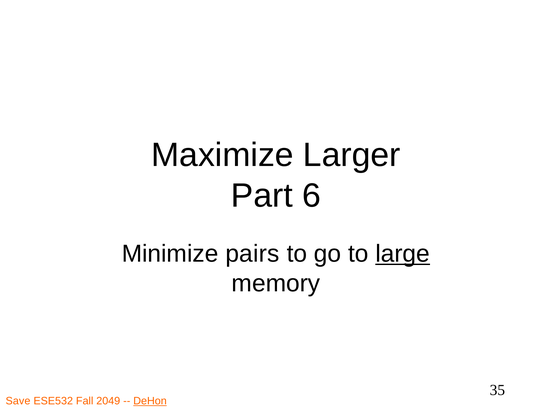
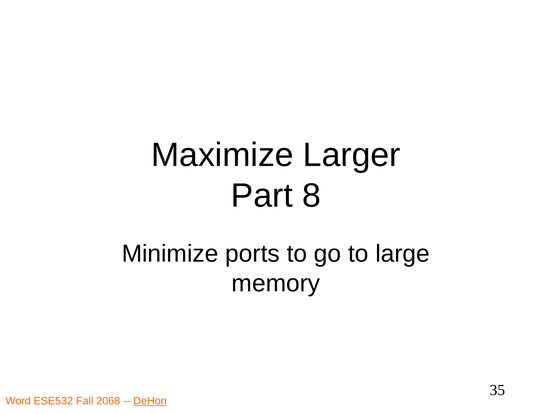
6: 6 -> 8
pairs: pairs -> ports
large underline: present -> none
Save: Save -> Word
2049: 2049 -> 2068
